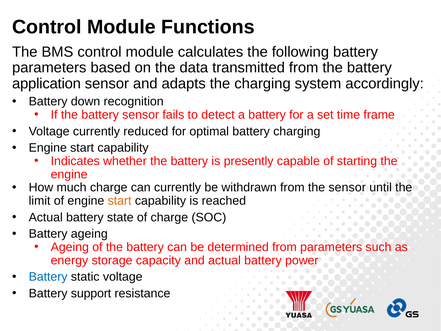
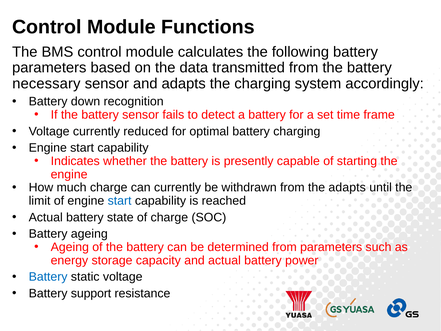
application: application -> necessary
the sensor: sensor -> adapts
start at (120, 201) colour: orange -> blue
